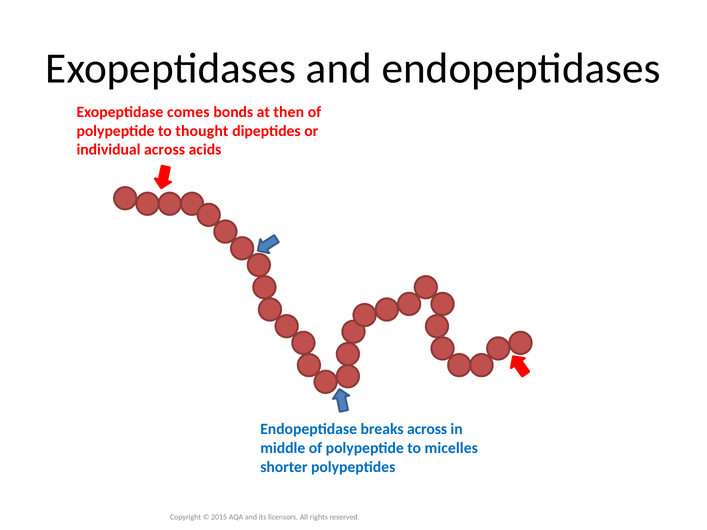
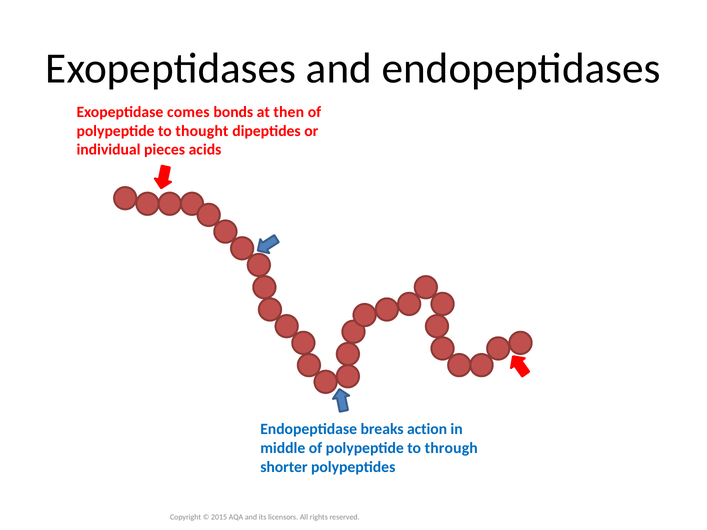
individual across: across -> pieces
breaks across: across -> action
micelles: micelles -> through
